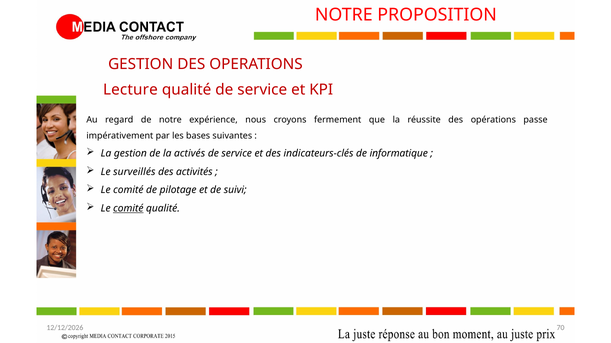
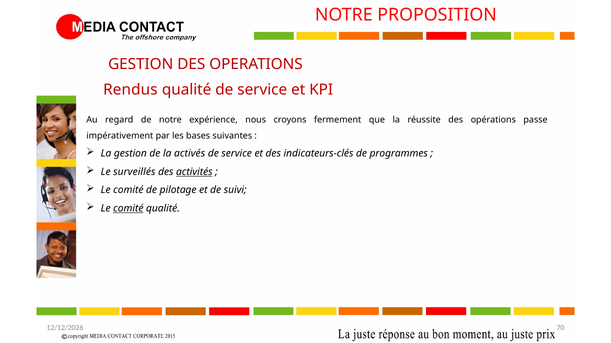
Lecture: Lecture -> Rendus
informatique: informatique -> programmes
activités underline: none -> present
